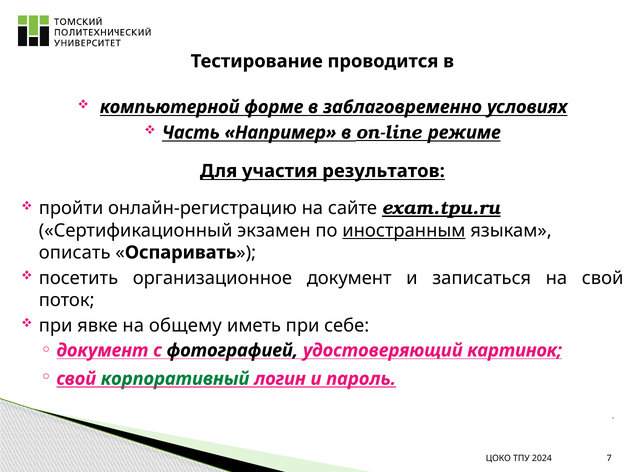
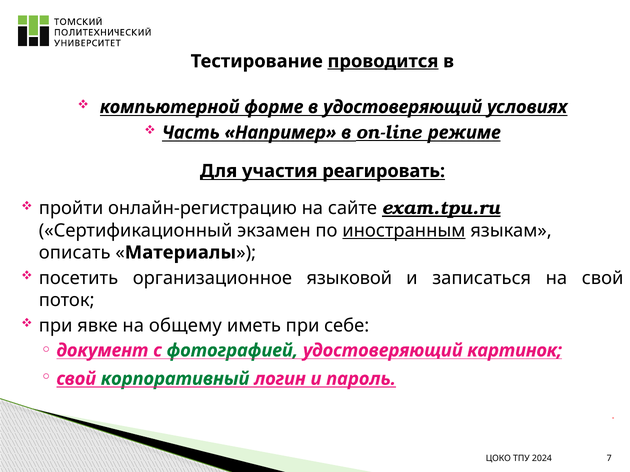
проводится underline: none -> present
в заблаговременно: заблаговременно -> удостоверяющий
результатов: результатов -> реагировать
Оспаривать: Оспаривать -> Материалы
организационное документ: документ -> языковой
фотографией colour: black -> green
